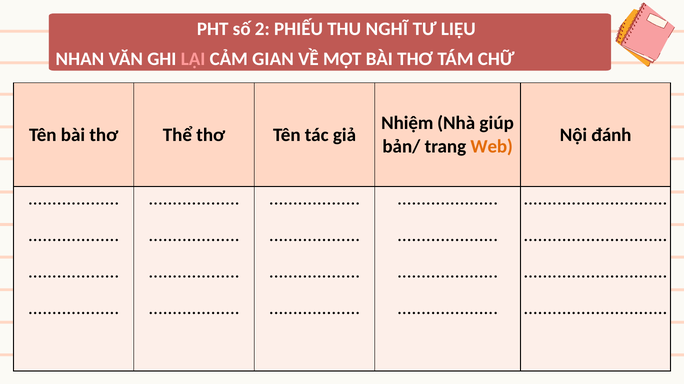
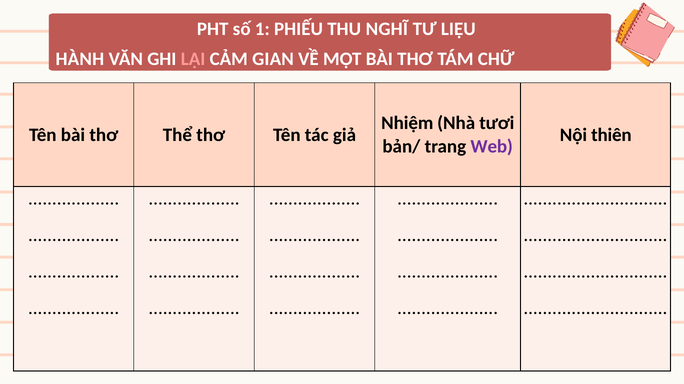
2: 2 -> 1
NHAN: NHAN -> HÀNH
giúp: giúp -> tươi
đánh: đánh -> thiên
Web colour: orange -> purple
